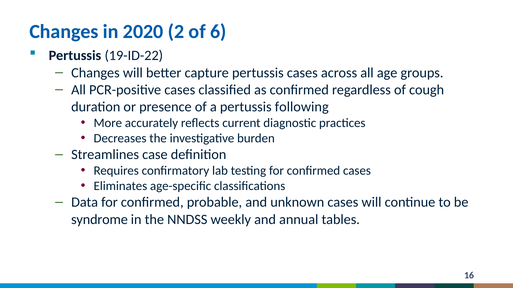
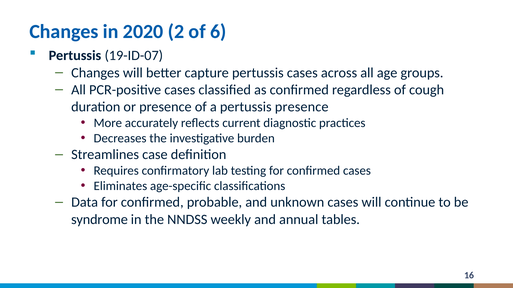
19-ID-22: 19-ID-22 -> 19-ID-07
pertussis following: following -> presence
